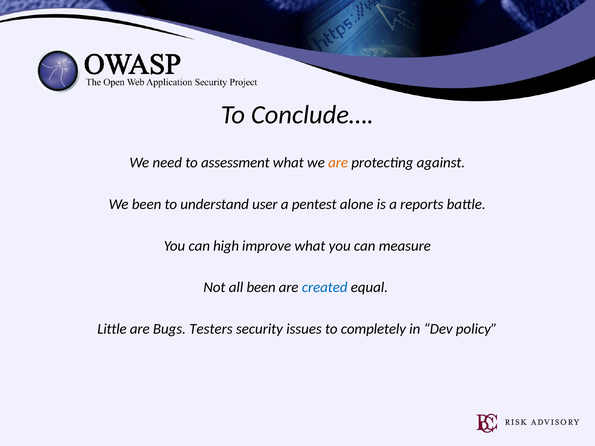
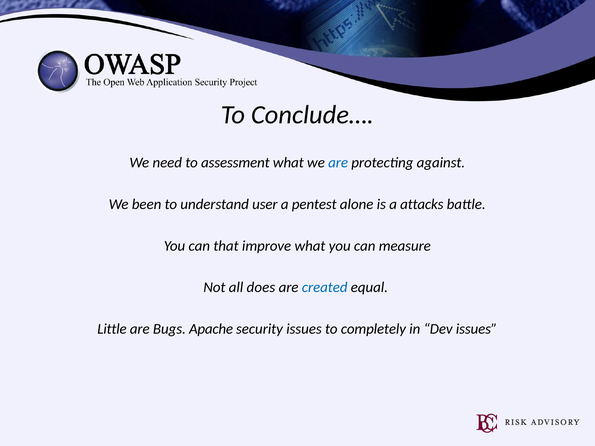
are at (338, 163) colour: orange -> blue
reports: reports -> attacks
high: high -> that
all been: been -> does
Testers: Testers -> Apache
Dev policy: policy -> issues
